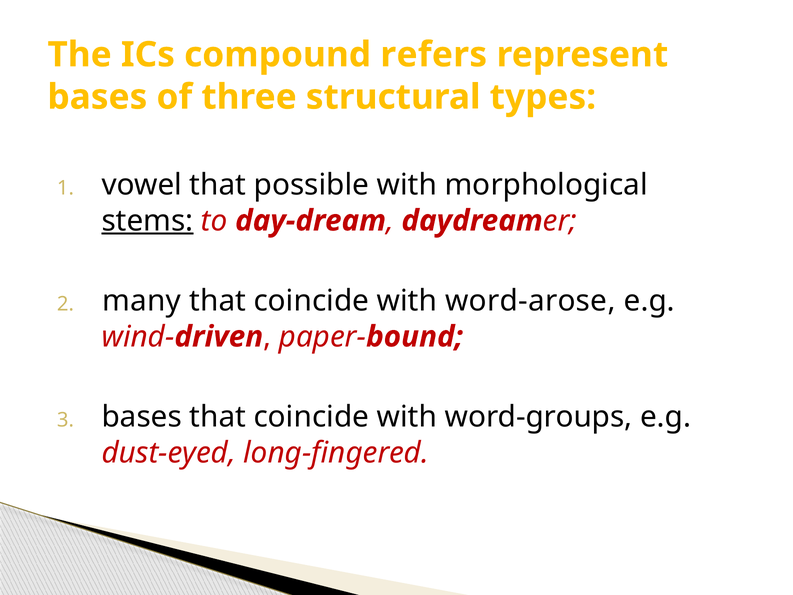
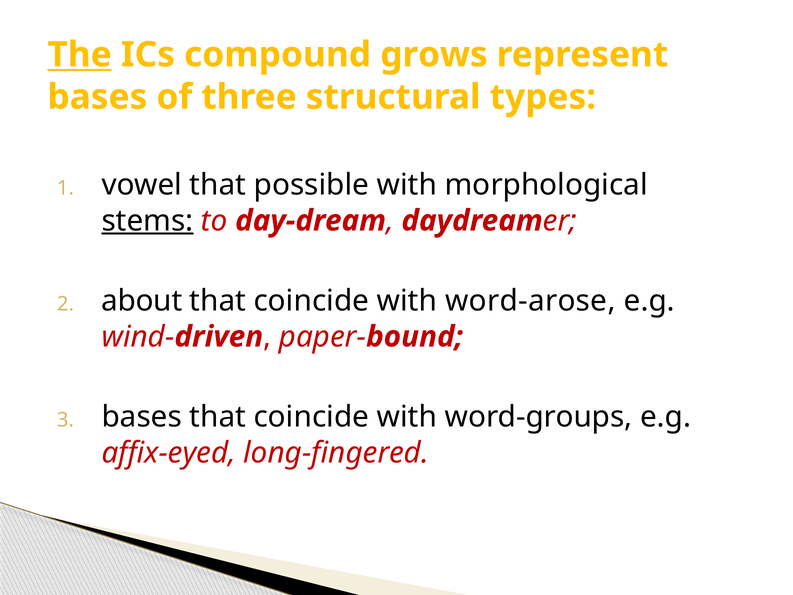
The underline: none -> present
refers: refers -> grows
many: many -> about
dust-eyed: dust-eyed -> affix-eyed
